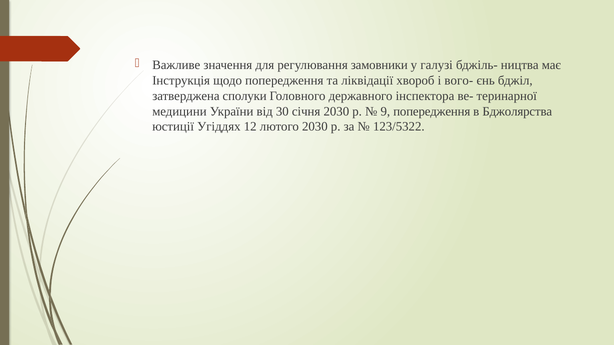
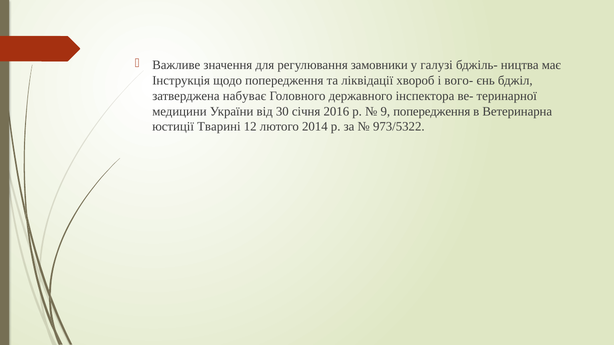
сполуки: сполуки -> набуває
січня 2030: 2030 -> 2016
Бджолярства: Бджолярства -> Ветеринарна
Угіддях: Угіддях -> Тварині
лютого 2030: 2030 -> 2014
123/5322: 123/5322 -> 973/5322
